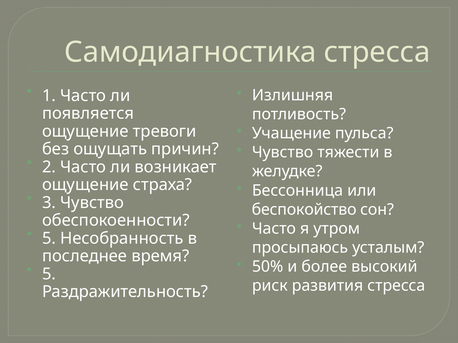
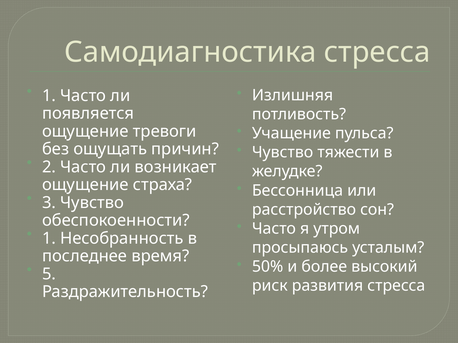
беспокойство: беспокойство -> расстройство
5 at (49, 239): 5 -> 1
